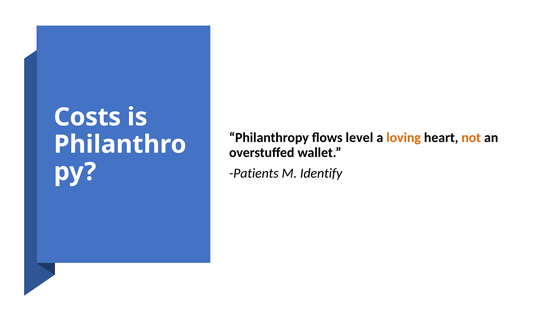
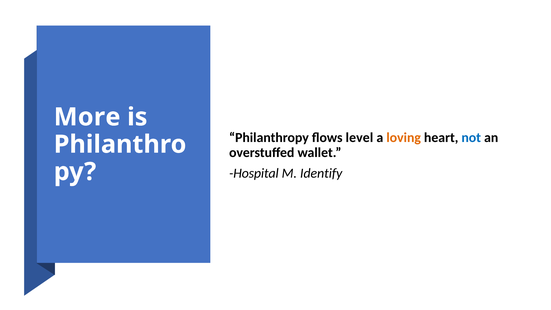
Costs: Costs -> More
not colour: orange -> blue
Patients: Patients -> Hospital
